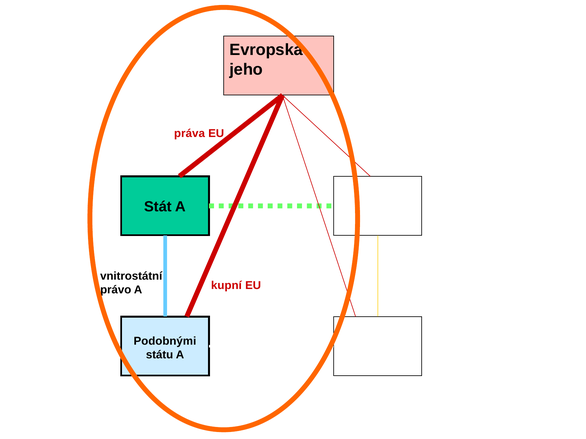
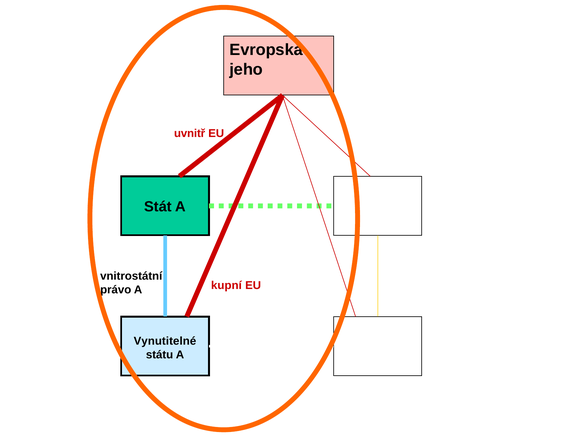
práva: práva -> uvnitř
Podobnými: Podobnými -> Vynutitelné
